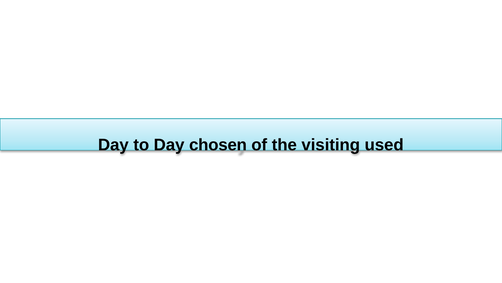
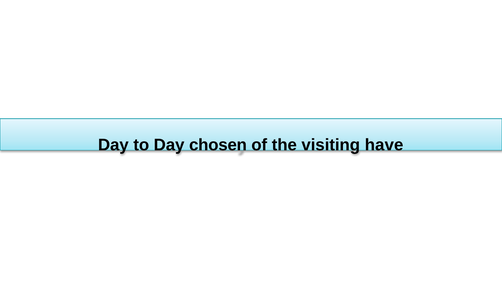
used: used -> have
